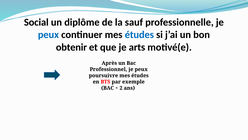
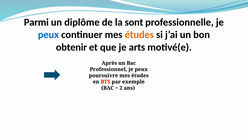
Social: Social -> Parmi
sauf: sauf -> sont
études at (139, 35) colour: blue -> orange
